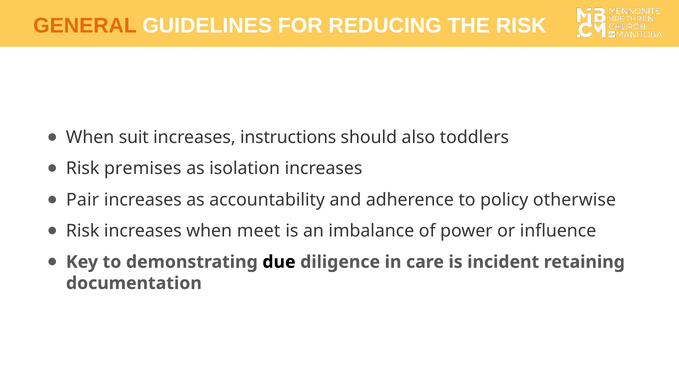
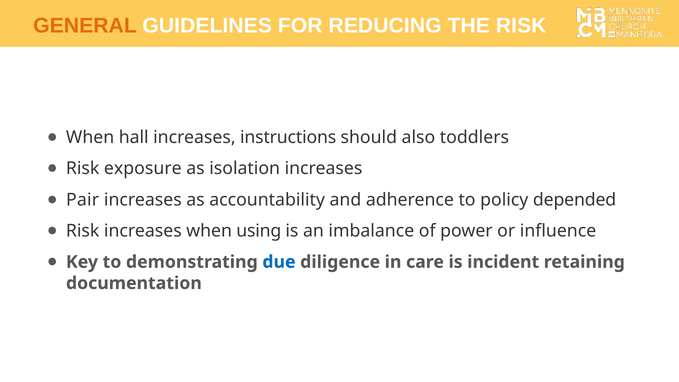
suit: suit -> hall
premises: premises -> exposure
otherwise: otherwise -> depended
meet: meet -> using
due colour: black -> blue
